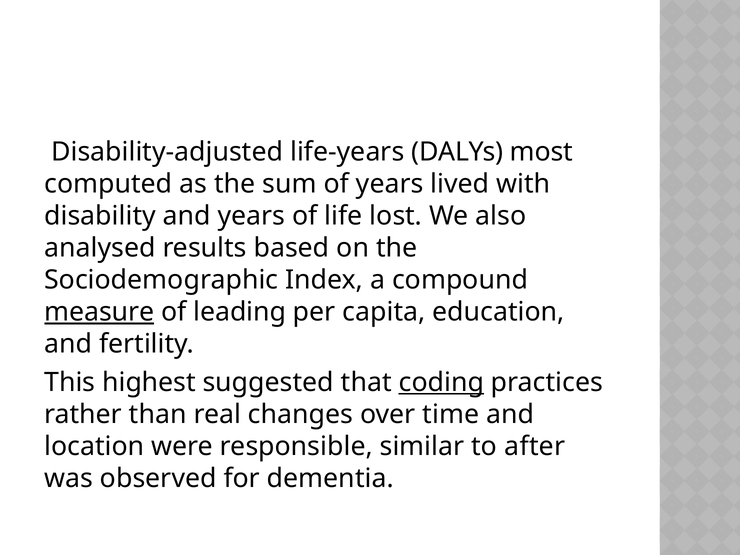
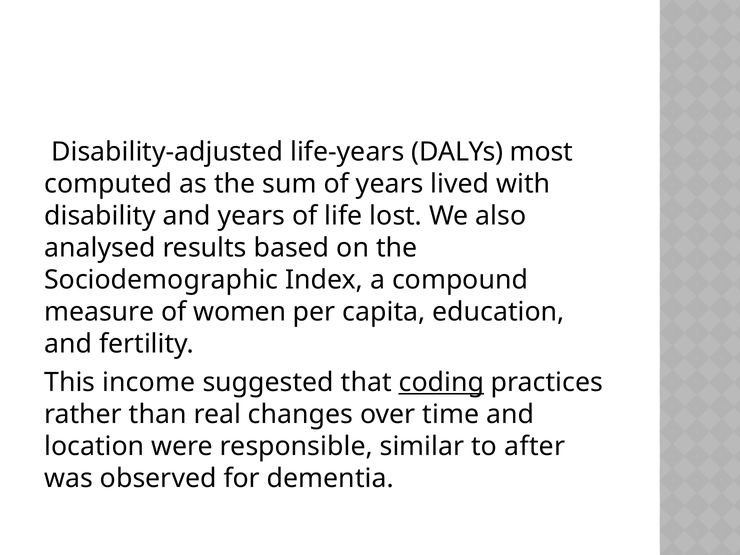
measure underline: present -> none
leading: leading -> women
highest: highest -> income
